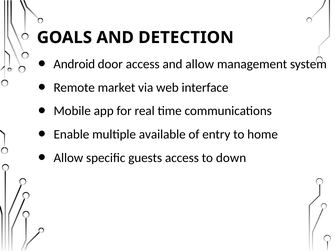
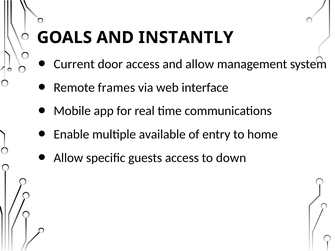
DETECTION: DETECTION -> INSTANTLY
Android: Android -> Current
market: market -> frames
